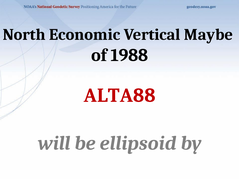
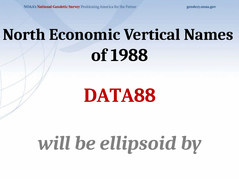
Maybe: Maybe -> Names
ALTA88: ALTA88 -> DATA88
